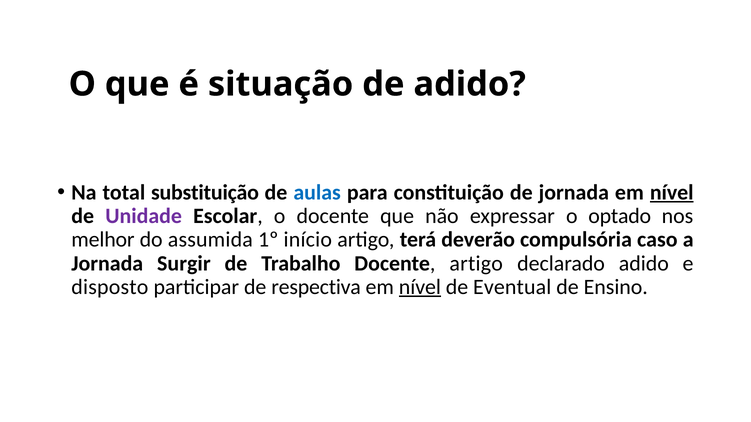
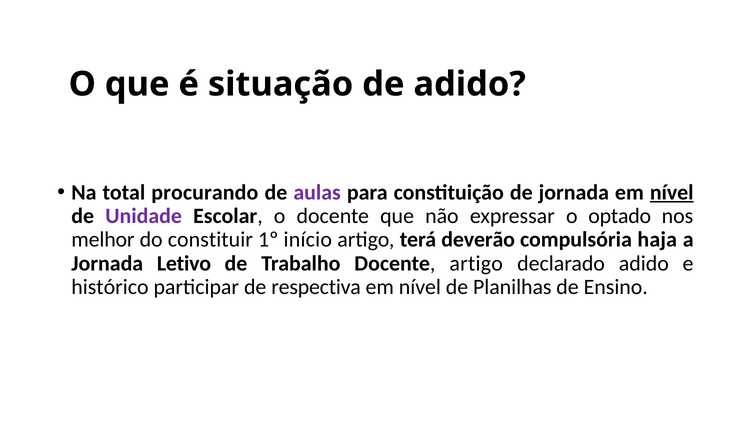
substituição: substituição -> procurando
aulas colour: blue -> purple
assumida: assumida -> constituir
caso: caso -> haja
Surgir: Surgir -> Letivo
disposto: disposto -> histórico
nível at (420, 287) underline: present -> none
Eventual: Eventual -> Planilhas
